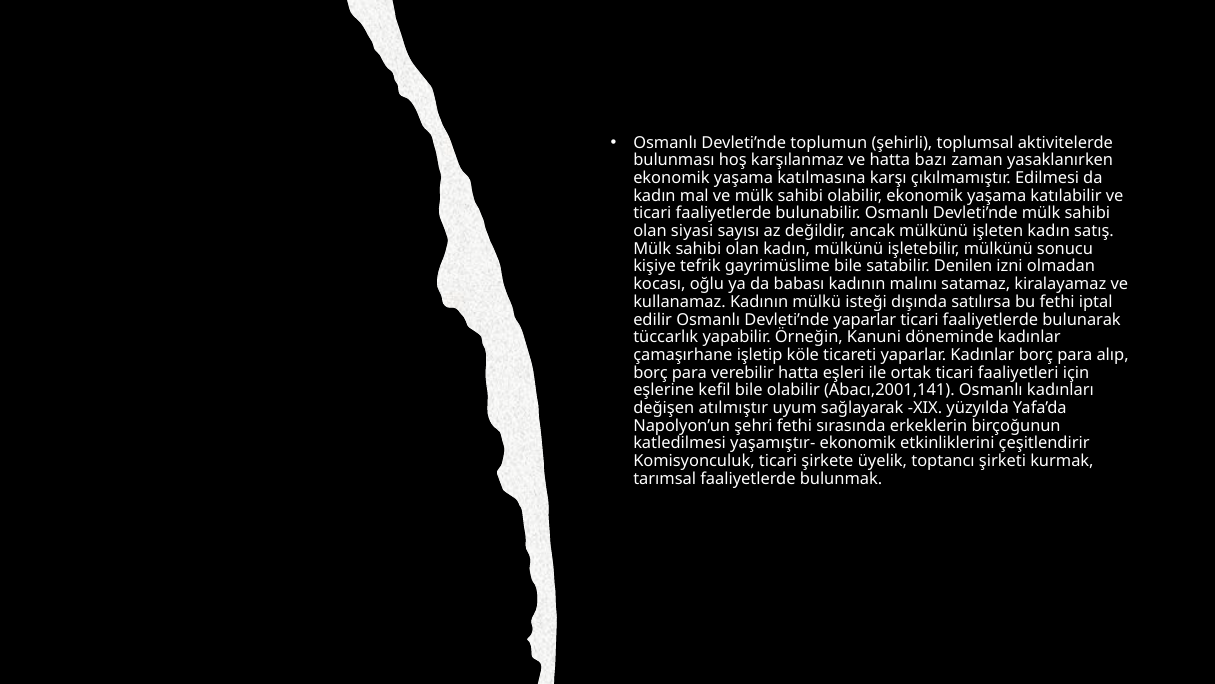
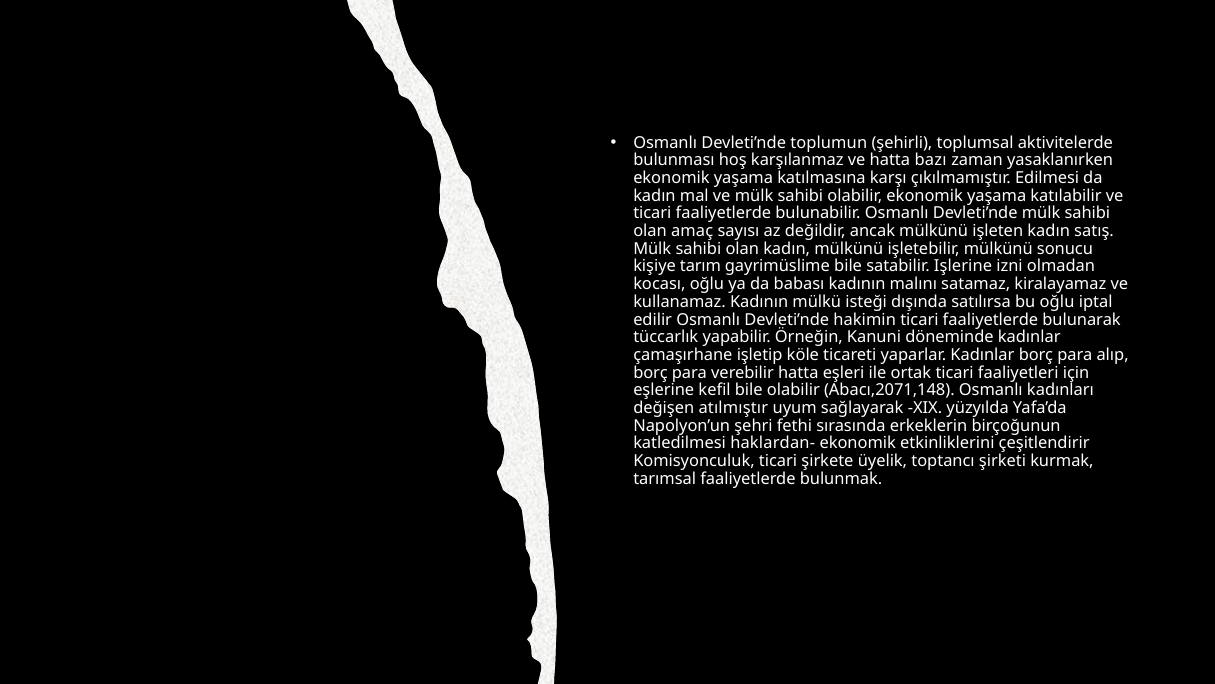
siyasi: siyasi -> amaç
tefrik: tefrik -> tarım
Denilen: Denilen -> Işlerine
bu fethi: fethi -> oğlu
Devleti’nde yaparlar: yaparlar -> hakimin
Abacı,2001,141: Abacı,2001,141 -> Abacı,2071,148
yaşamıştır-: yaşamıştır- -> haklardan-
